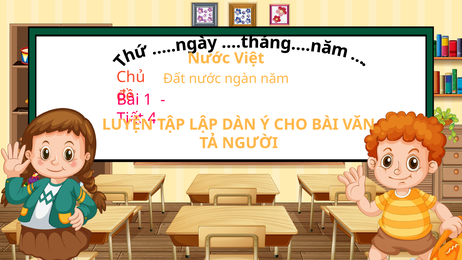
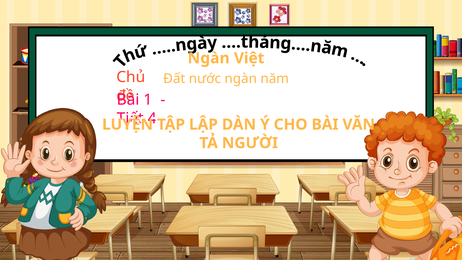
Nước at (209, 58): Nước -> Ngàn
